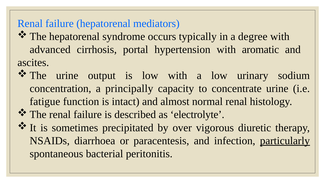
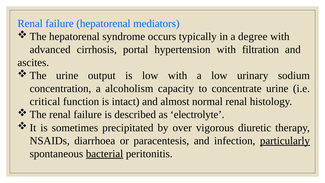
aromatic: aromatic -> filtration
principally: principally -> alcoholism
fatigue: fatigue -> critical
bacterial underline: none -> present
